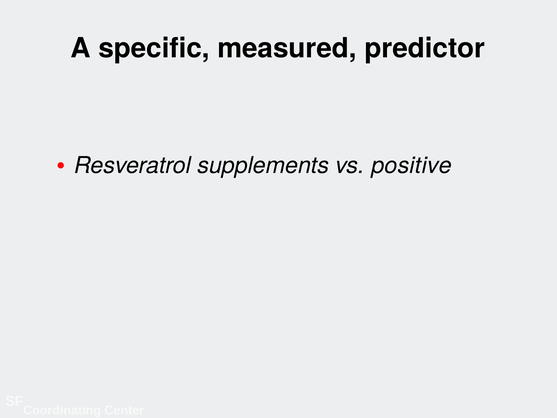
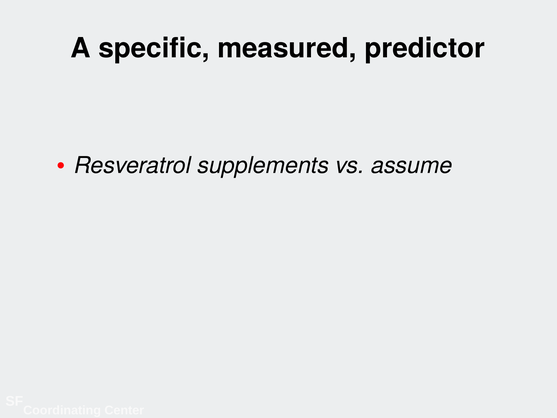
positive: positive -> assume
